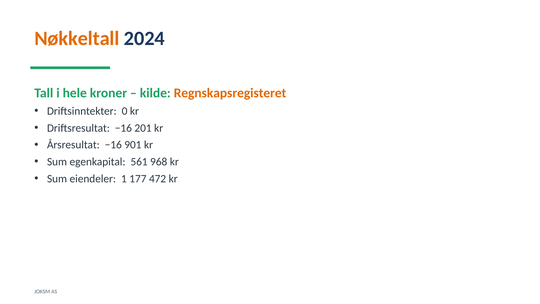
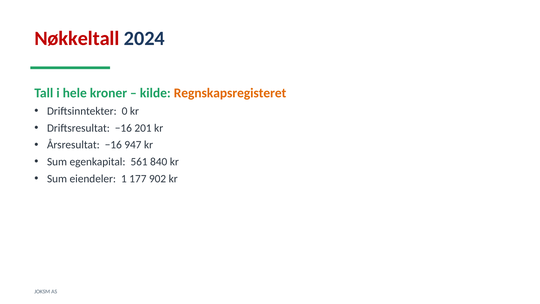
Nøkkeltall colour: orange -> red
901: 901 -> 947
968: 968 -> 840
472: 472 -> 902
